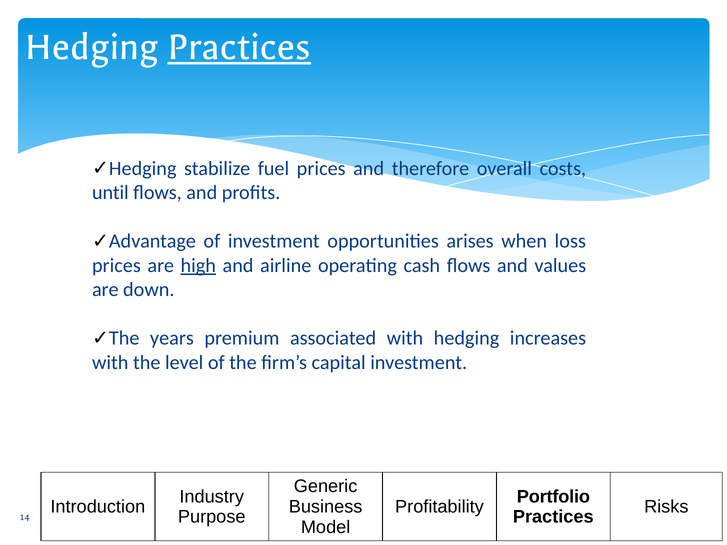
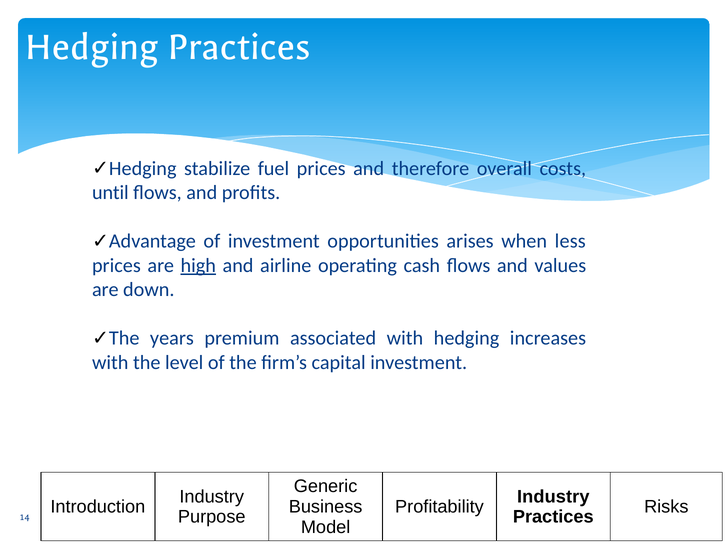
Practices at (239, 46) underline: present -> none
loss: loss -> less
Portfolio at (553, 497): Portfolio -> Industry
